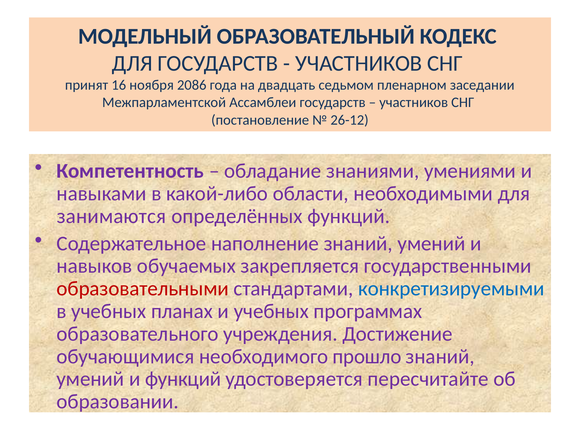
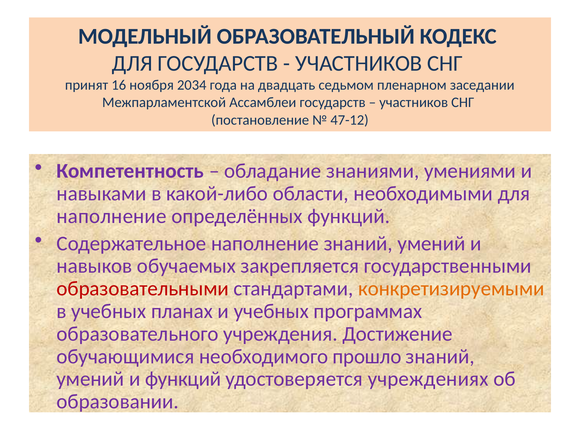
2086: 2086 -> 2034
26-12: 26-12 -> 47-12
занимаются at (112, 216): занимаются -> наполнение
конкретизируемыми colour: blue -> orange
пересчитайте: пересчитайте -> учреждениях
